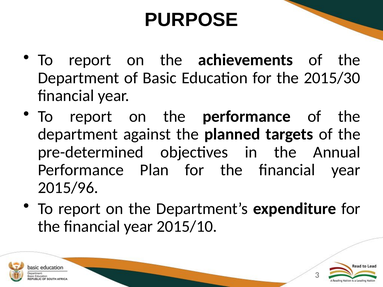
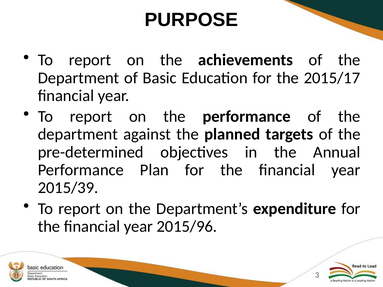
2015/30: 2015/30 -> 2015/17
2015/96: 2015/96 -> 2015/39
2015/10: 2015/10 -> 2015/96
